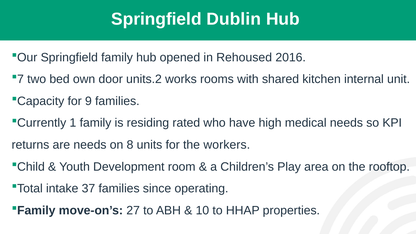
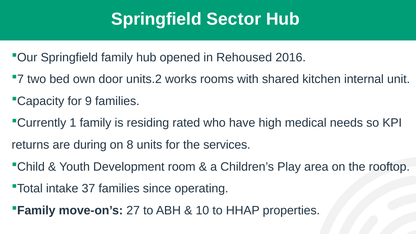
Dublin: Dublin -> Sector
are needs: needs -> during
workers: workers -> services
